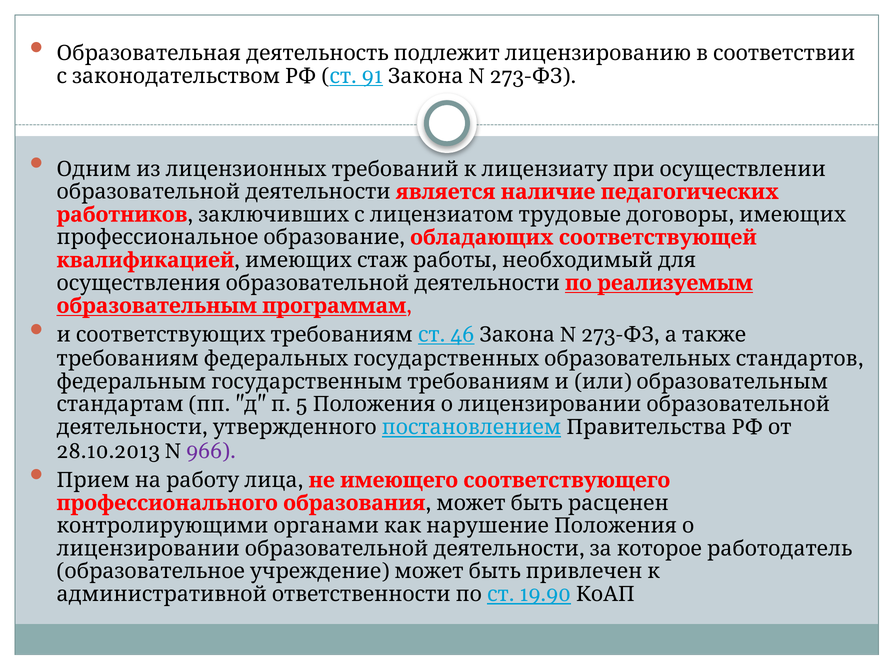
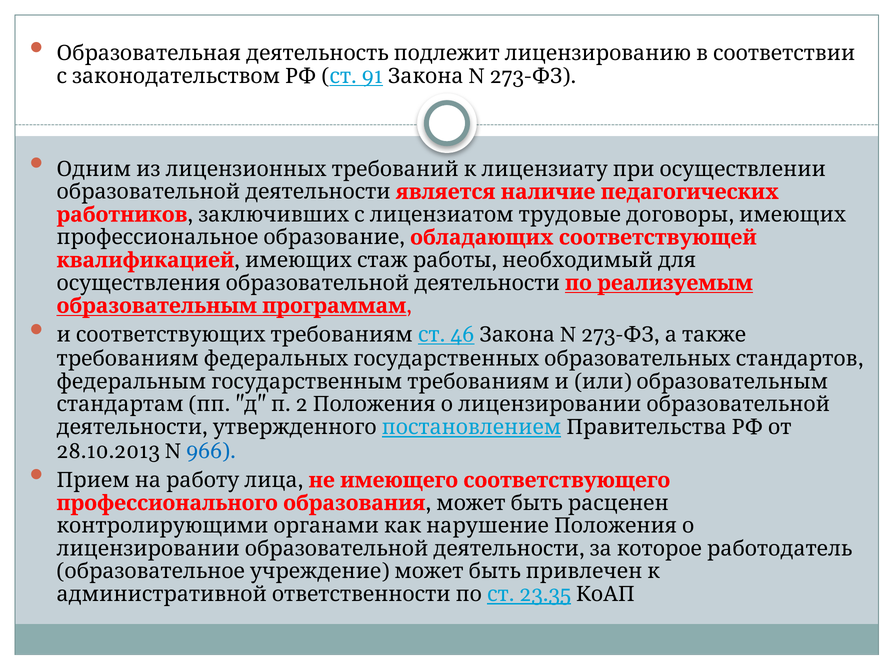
5: 5 -> 2
966 colour: purple -> blue
19.90: 19.90 -> 23.35
